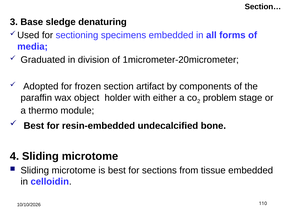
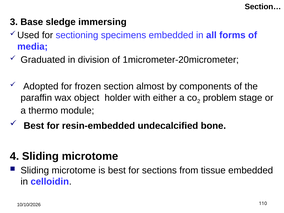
denaturing: denaturing -> immersing
artifact: artifact -> almost
